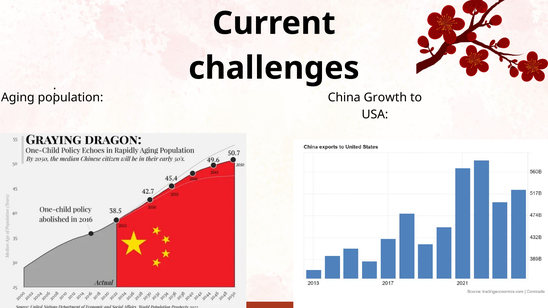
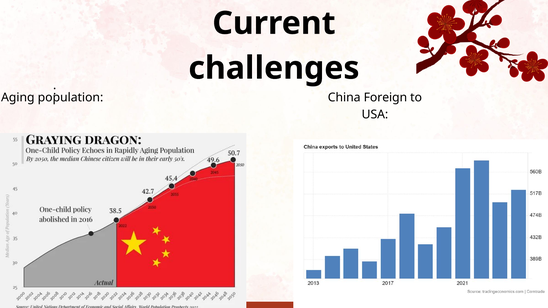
Growth: Growth -> Foreign
